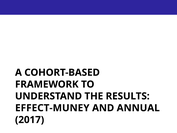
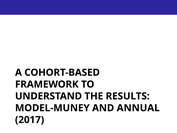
EFFECT-MUNEY: EFFECT-MUNEY -> MODEL-MUNEY
